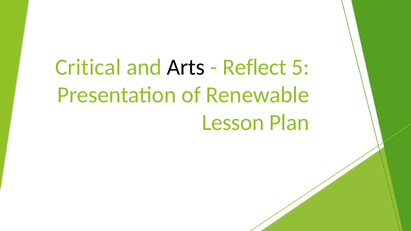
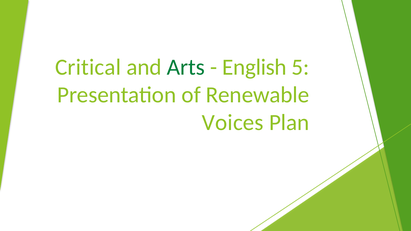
Arts colour: black -> green
Reflect: Reflect -> English
Lesson: Lesson -> Voices
